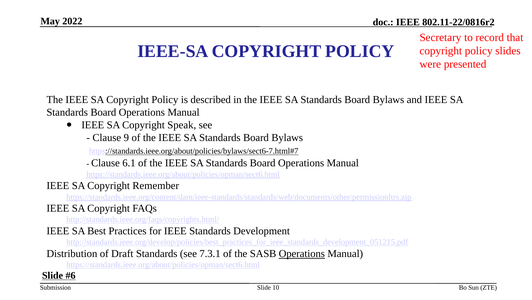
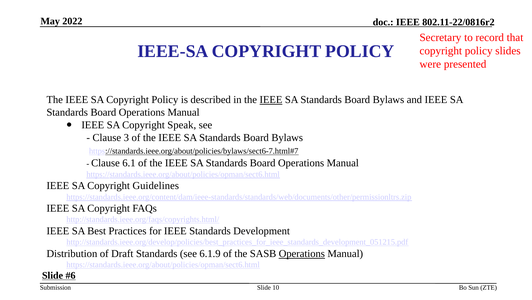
IEEE at (271, 100) underline: none -> present
9: 9 -> 3
Remember: Remember -> Guidelines
7.3.1: 7.3.1 -> 6.1.9
